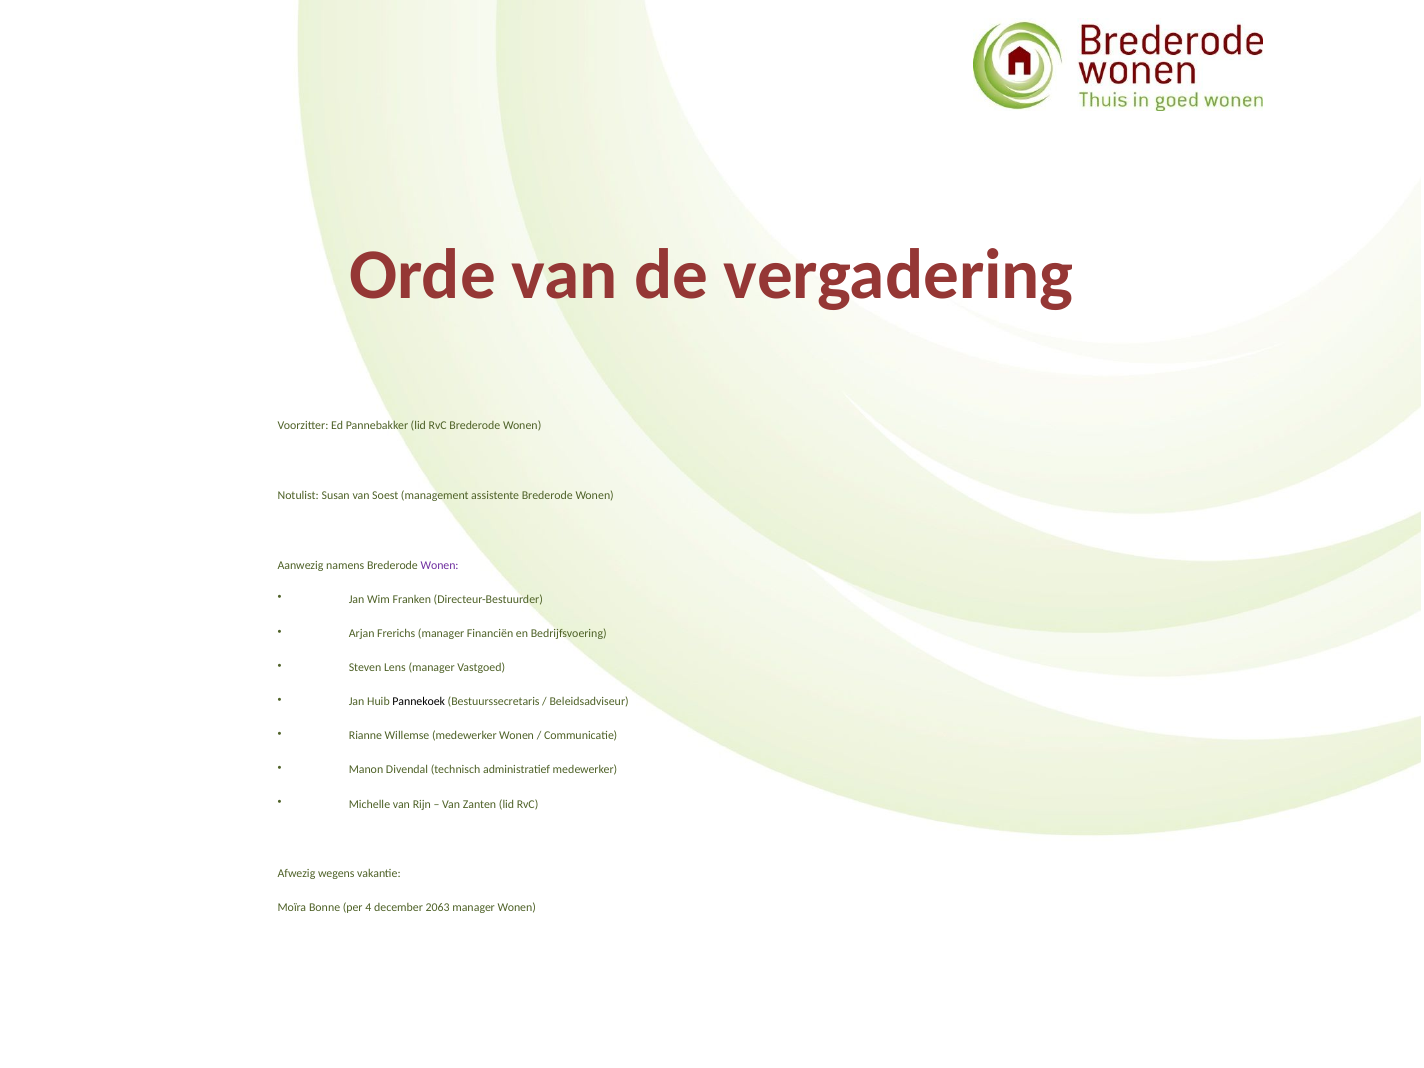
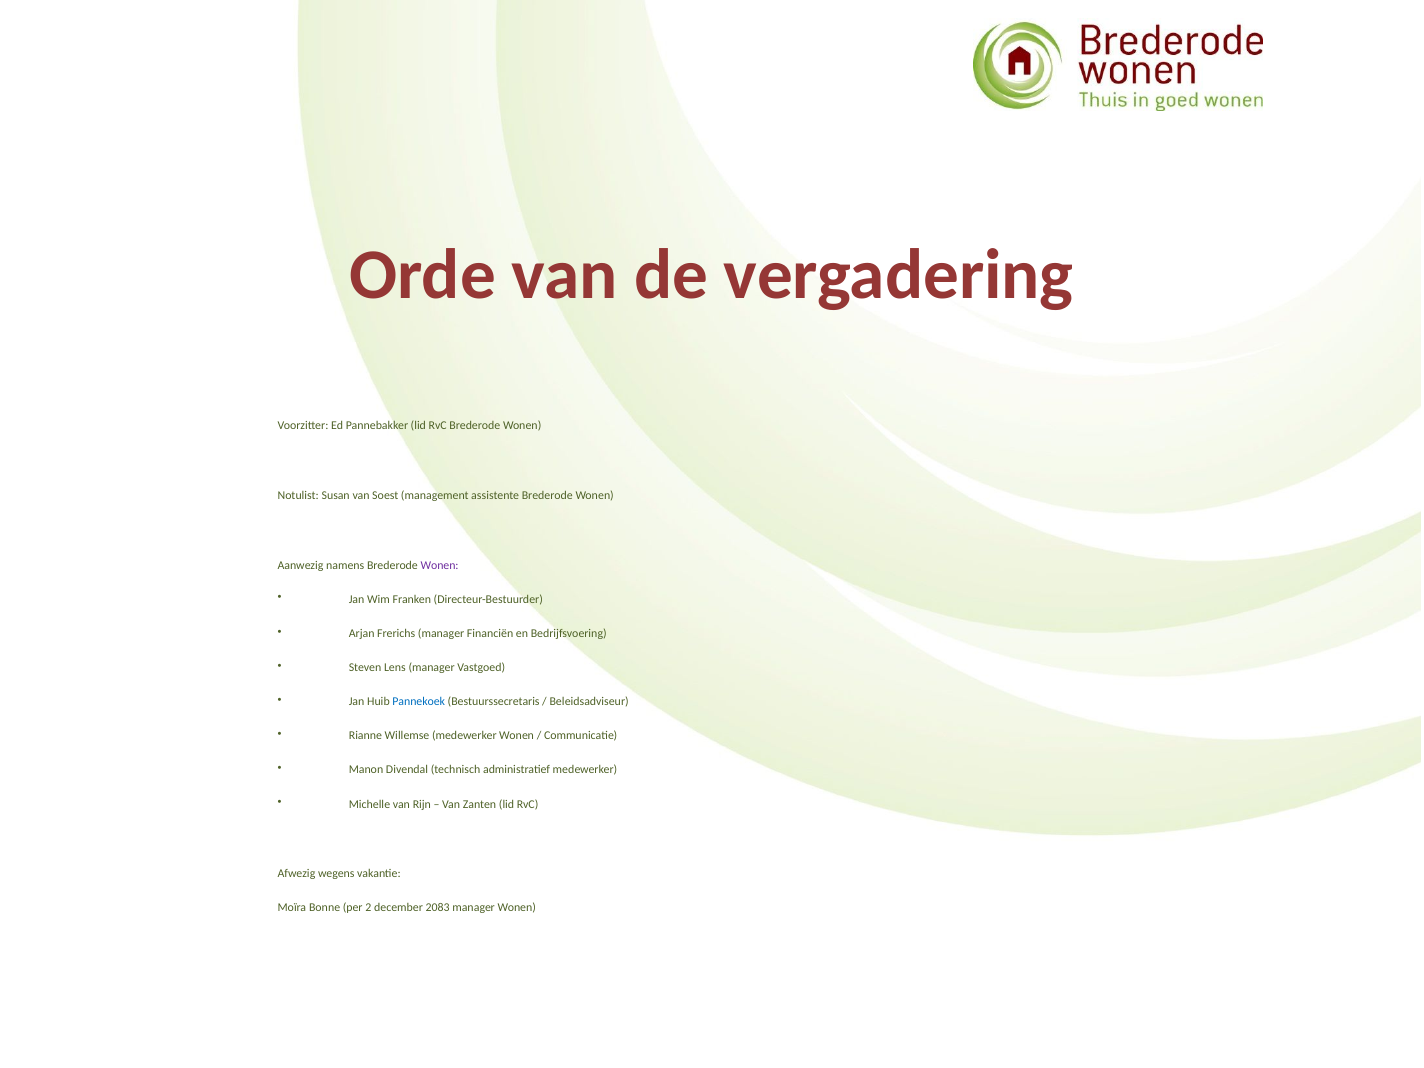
Pannekoek colour: black -> blue
4: 4 -> 2
2063: 2063 -> 2083
